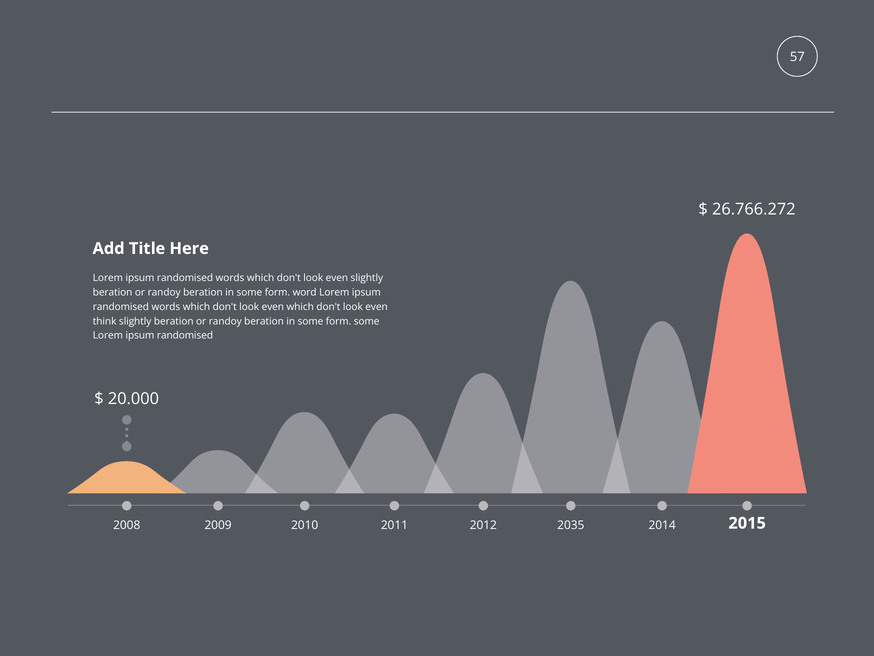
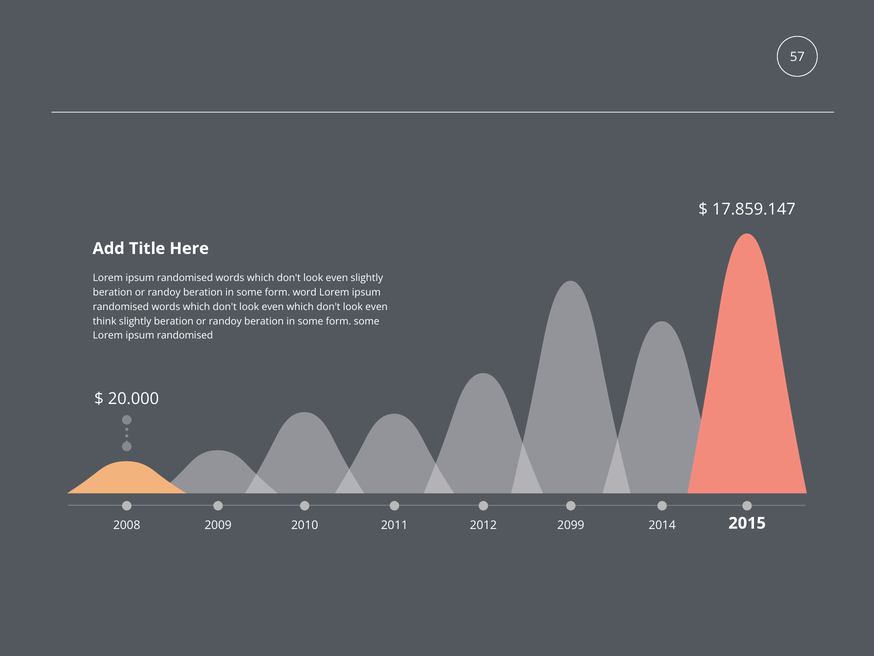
26.766.272: 26.766.272 -> 17.859.147
2035: 2035 -> 2099
